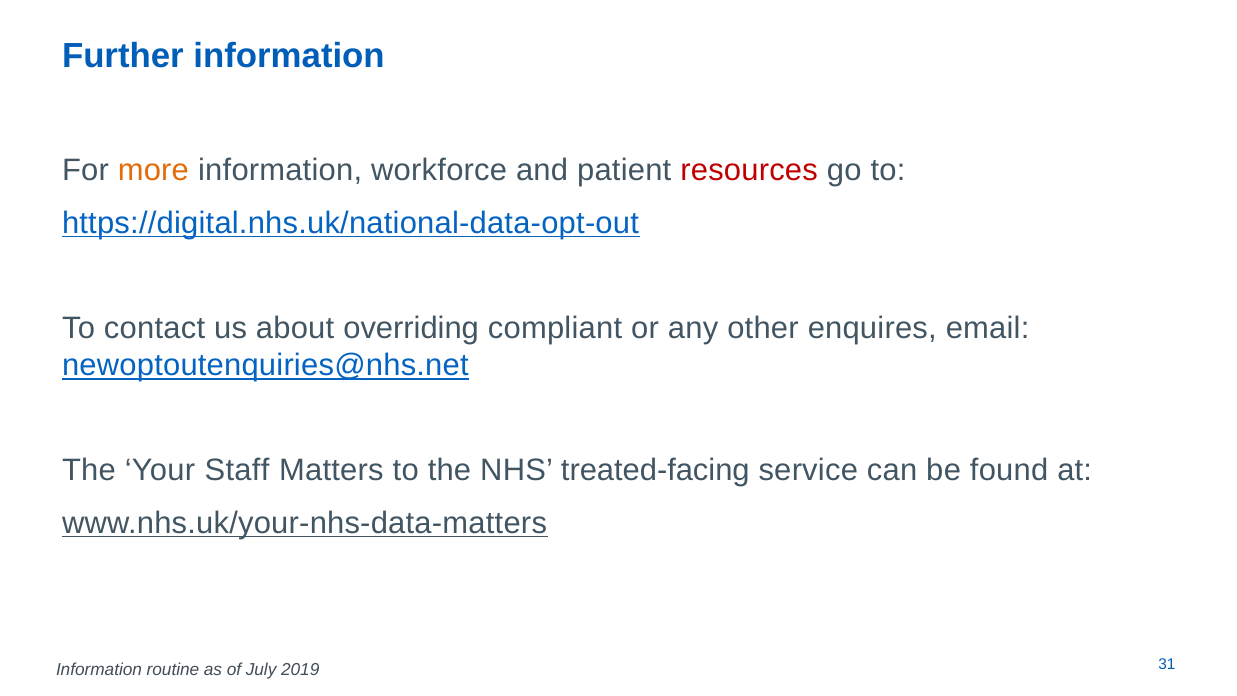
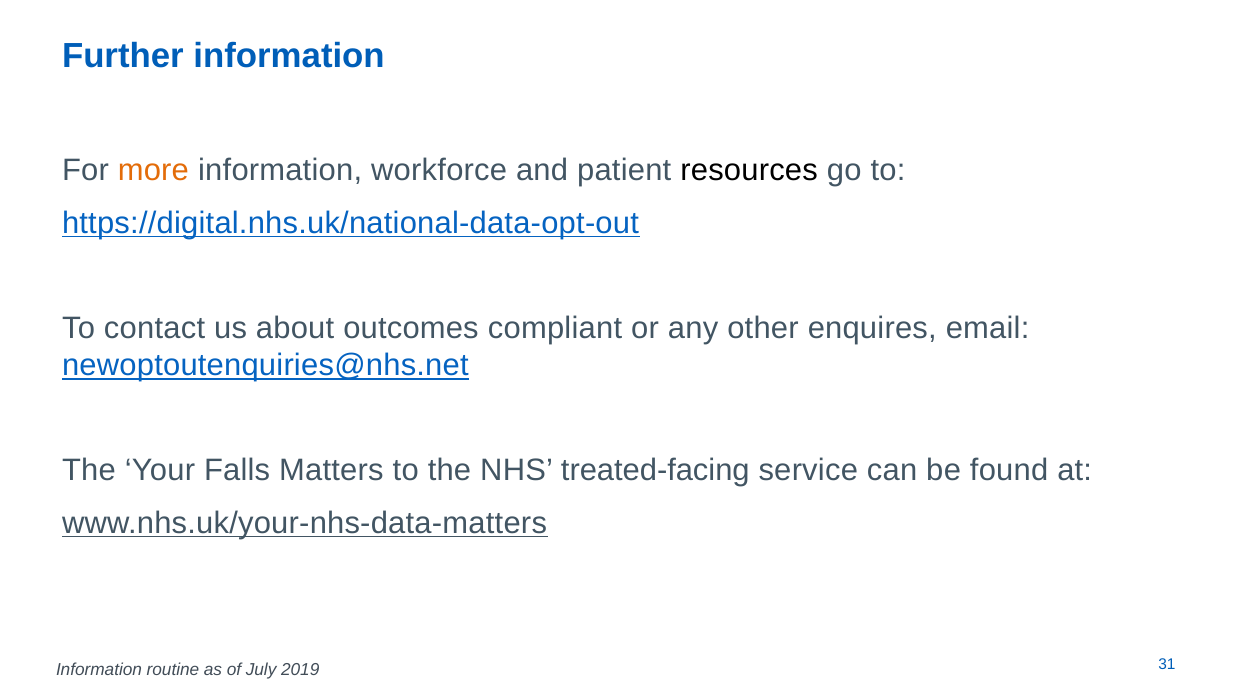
resources colour: red -> black
overriding: overriding -> outcomes
Staff: Staff -> Falls
